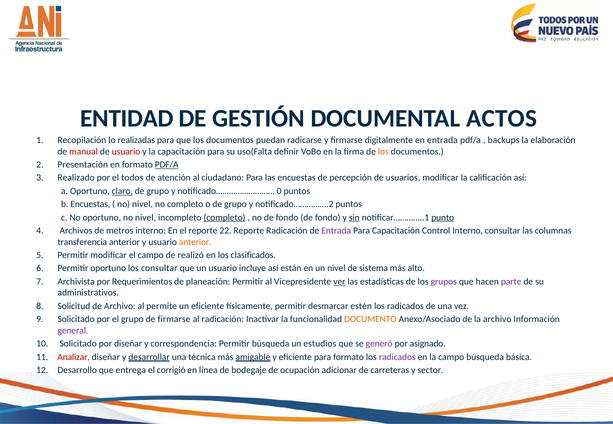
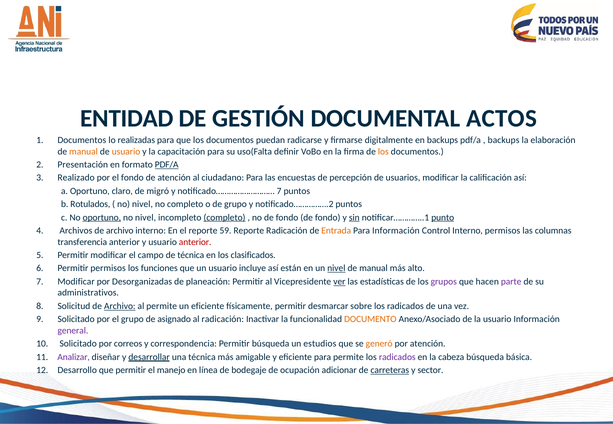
Recopilación at (82, 140): Recopilación -> Documentos
en entrada: entrada -> backups
manual at (84, 152) colour: red -> orange
usuario at (126, 152) colour: red -> orange
el todos: todos -> fondo
claro underline: present -> none
grupo at (158, 191): grupo -> migró
notificado……………………… 0: 0 -> 7
b Encuestas: Encuestas -> Rotulados
oportuno at (102, 218) underline: none -> present
metros at (120, 231): metros -> archivo
22: 22 -> 59
Entrada at (336, 231) colour: purple -> orange
Para Capacitación: Capacitación -> Información
Interno consultar: consultar -> permisos
anterior at (195, 242) colour: orange -> red
de realizó: realizó -> técnica
Permitir oportuno: oportuno -> permisos
los consultar: consultar -> funciones
nivel at (336, 269) underline: none -> present
sistema at (374, 269): sistema -> manual
Archivista at (76, 282): Archivista -> Modificar
Requerimientos: Requerimientos -> Desorganizadas
Archivo at (120, 306) underline: none -> present
estén: estén -> sobre
de firmarse: firmarse -> asignado
la archivo: archivo -> usuario
por diseñar: diseñar -> correos
generó colour: purple -> orange
por asignado: asignado -> atención
Analizar colour: red -> purple
amigable underline: present -> none
para formato: formato -> permite
la campo: campo -> cabeza
que entrega: entrega -> permitir
corrigió: corrigió -> manejo
carreteras underline: none -> present
